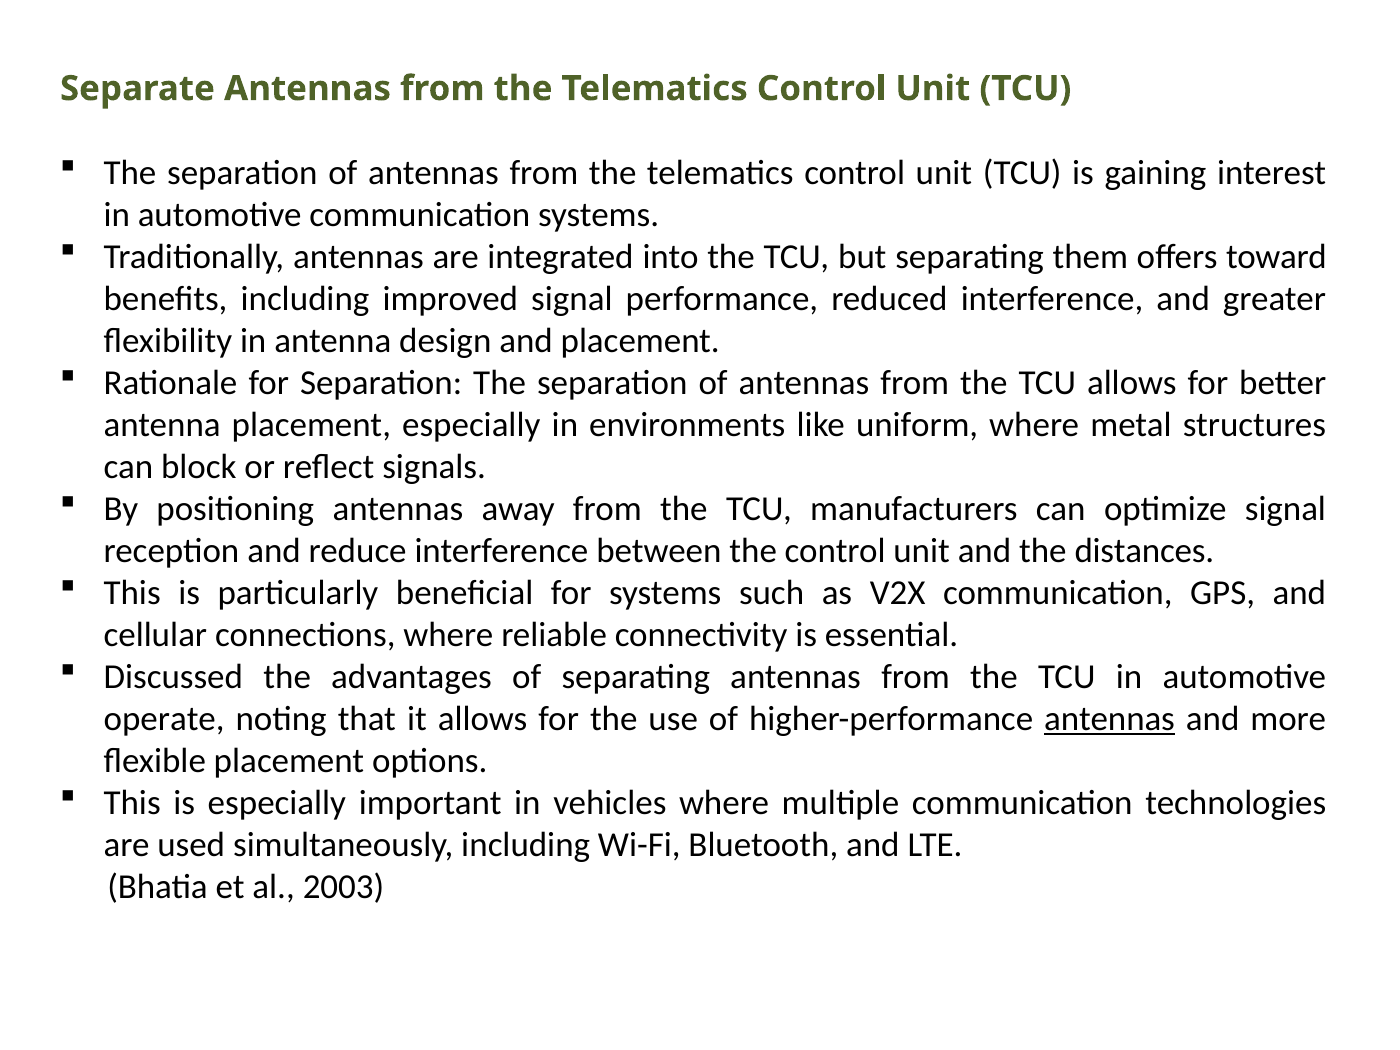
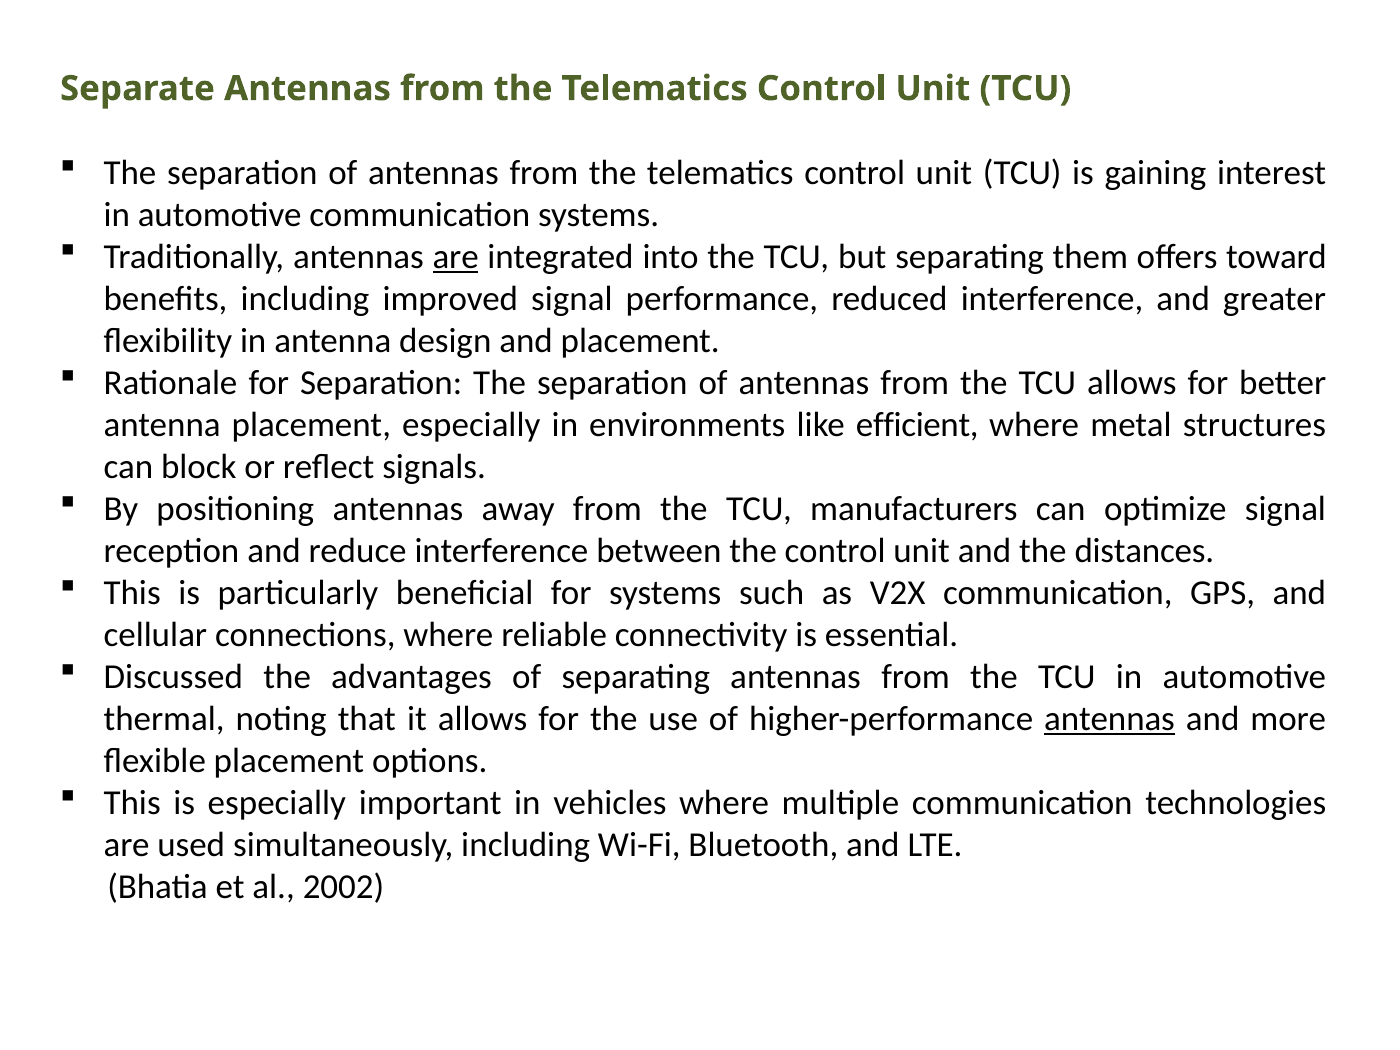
are at (456, 257) underline: none -> present
uniform: uniform -> efficient
operate: operate -> thermal
2003: 2003 -> 2002
